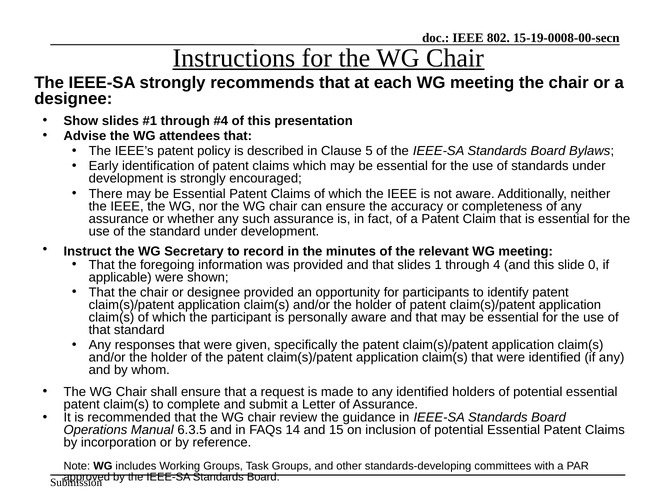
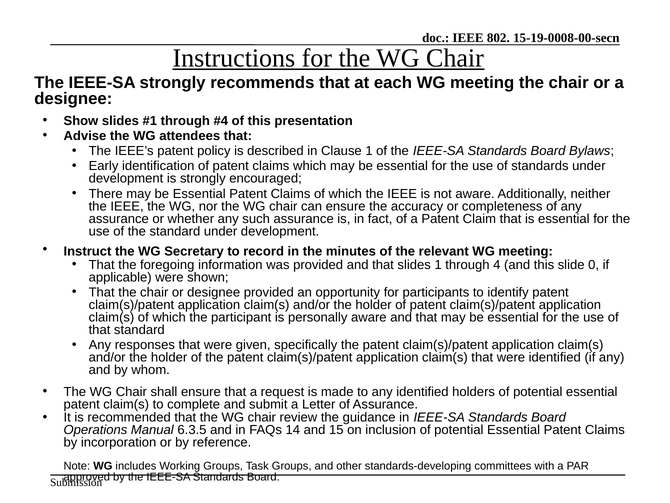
Clause 5: 5 -> 1
